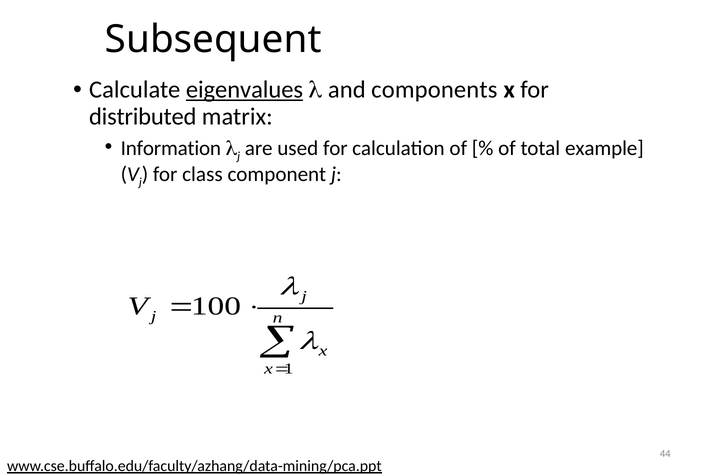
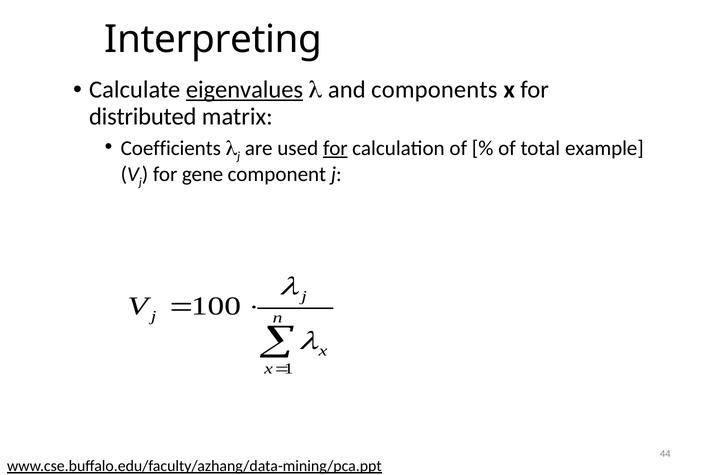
Subsequent: Subsequent -> Interpreting
Information: Information -> Coefficients
for at (335, 148) underline: none -> present
class: class -> gene
